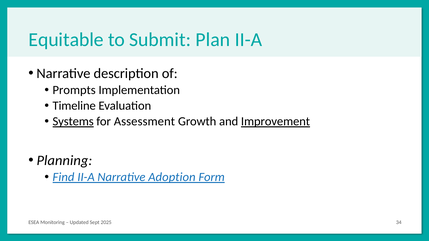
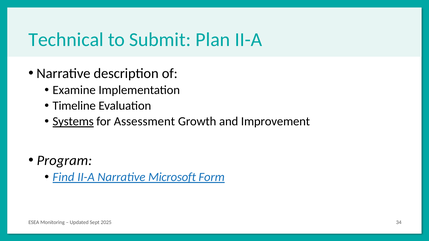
Equitable: Equitable -> Technical
Prompts: Prompts -> Examine
Improvement underline: present -> none
Planning: Planning -> Program
Adoption: Adoption -> Microsoft
